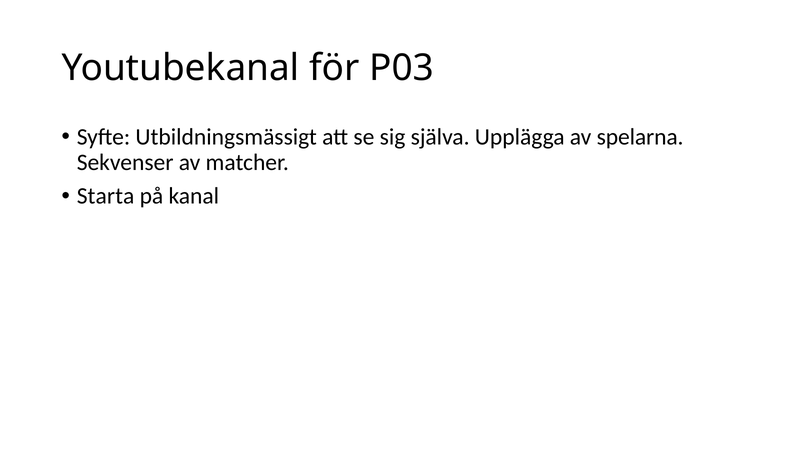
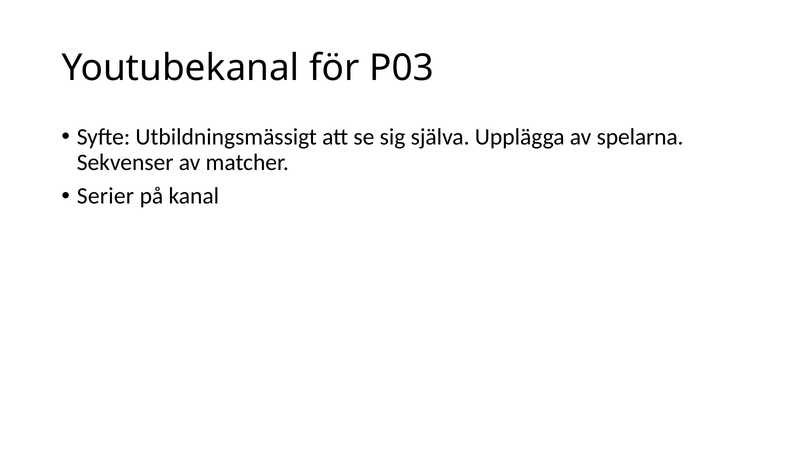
Starta: Starta -> Serier
